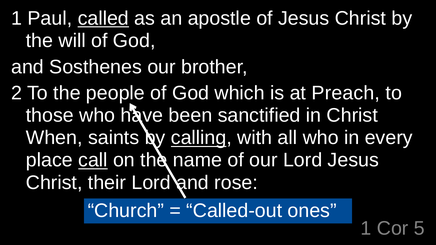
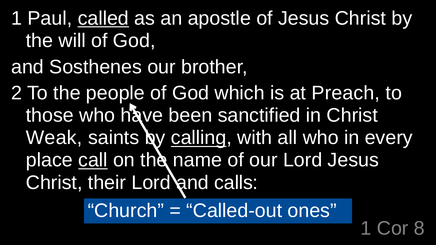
When: When -> Weak
rose: rose -> calls
5: 5 -> 8
